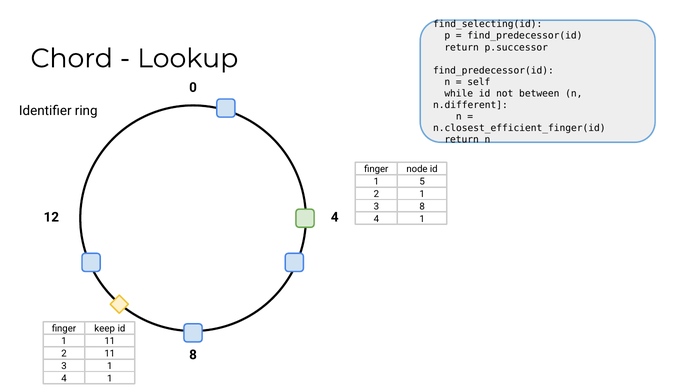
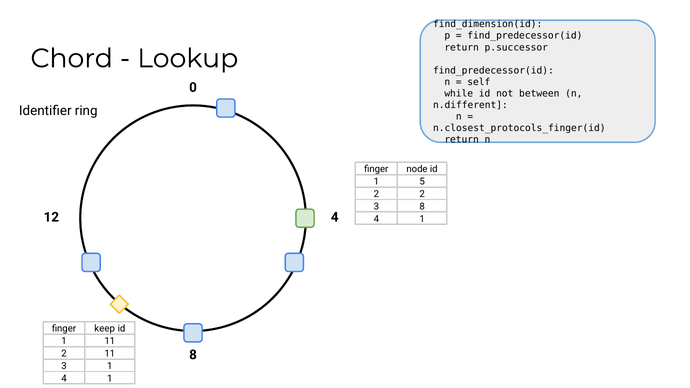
find_selecting(id: find_selecting(id -> find_dimension(id
n.closest_efficient_finger(id: n.closest_efficient_finger(id -> n.closest_protocols_finger(id
2 1: 1 -> 2
